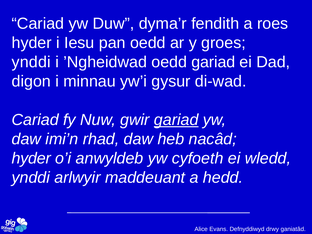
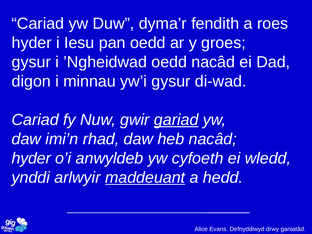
ynddi at (31, 62): ynddi -> gysur
oedd gariad: gariad -> nacâd
maddeuant underline: none -> present
